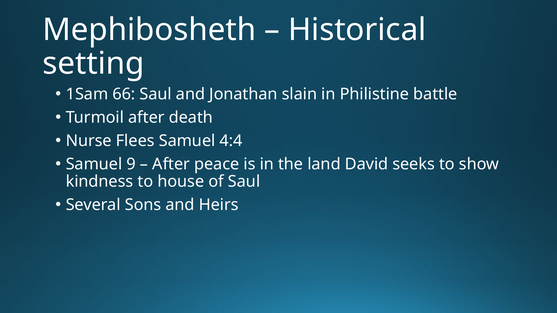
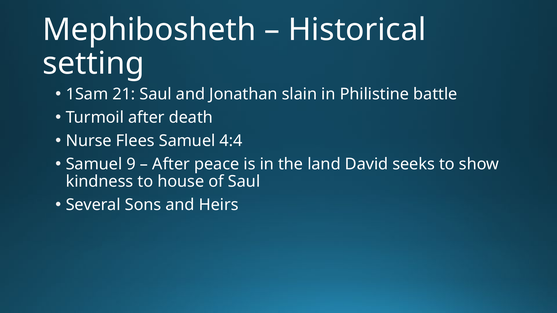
66: 66 -> 21
